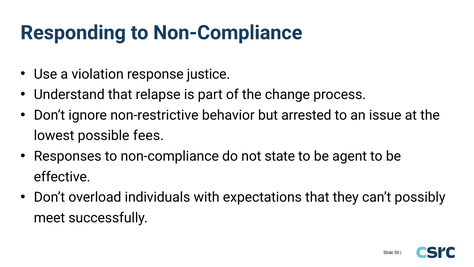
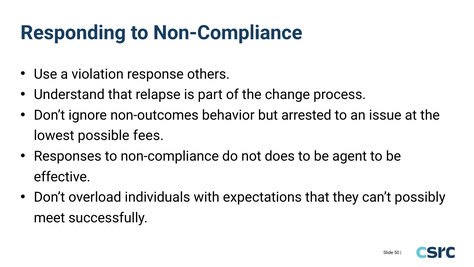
justice: justice -> others
non-restrictive: non-restrictive -> non-outcomes
state: state -> does
